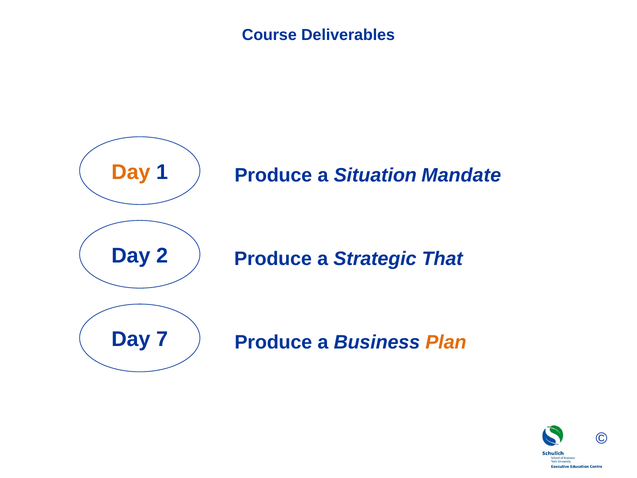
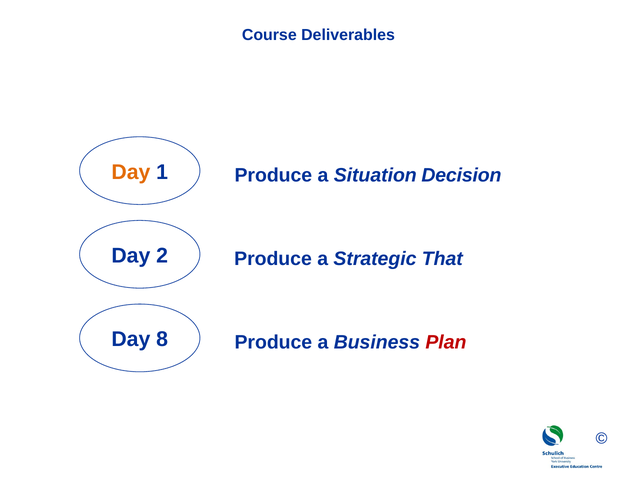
Mandate: Mandate -> Decision
7: 7 -> 8
Plan colour: orange -> red
